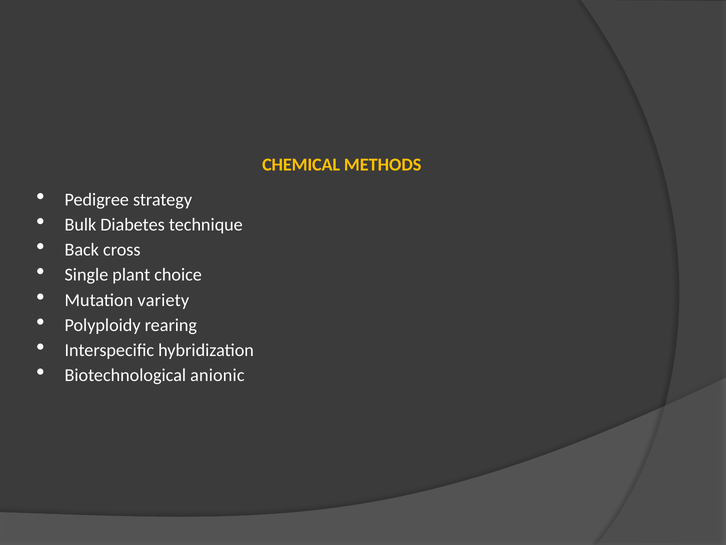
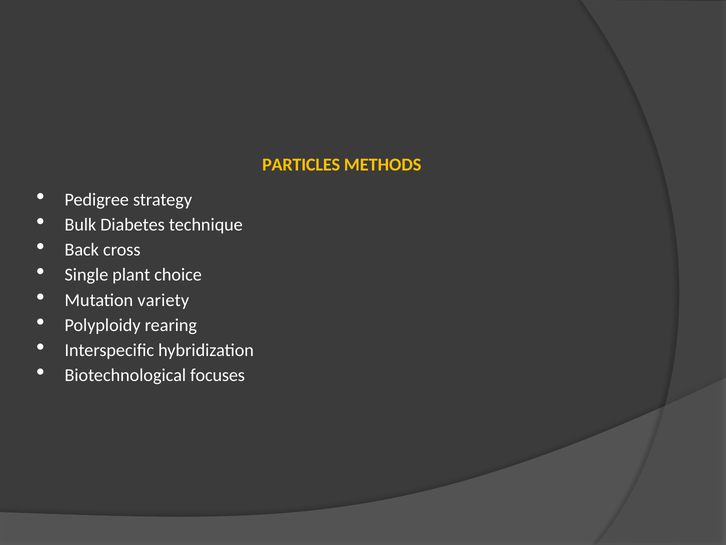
CHEMICAL: CHEMICAL -> PARTICLES
anionic: anionic -> focuses
